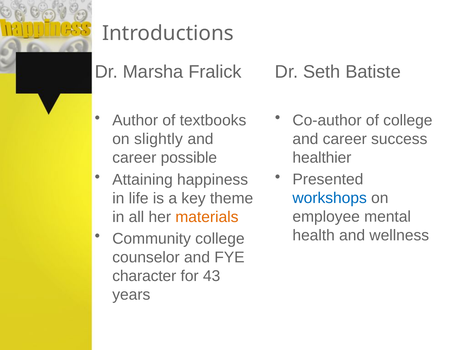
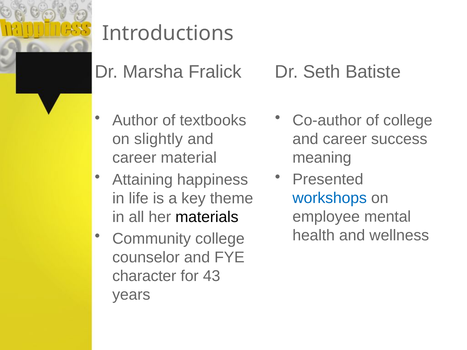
healthier: healthier -> meaning
possible: possible -> material
materials colour: orange -> black
